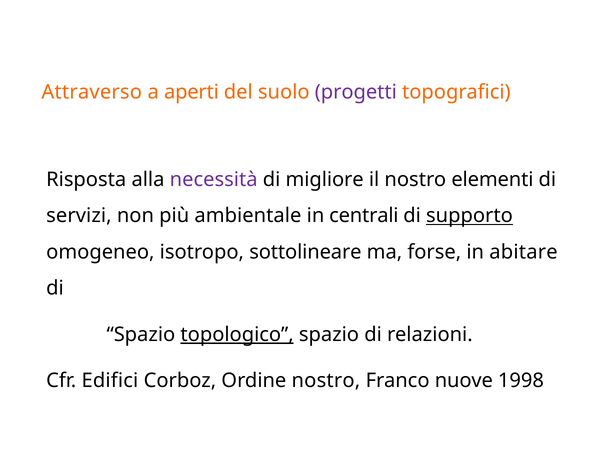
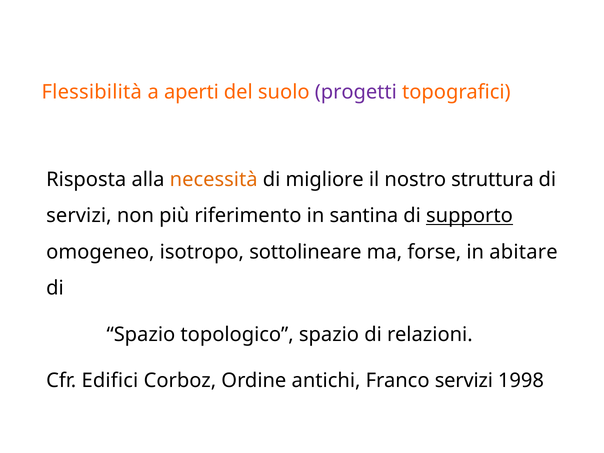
Attraverso: Attraverso -> Flessibilità
necessità colour: purple -> orange
elementi: elementi -> struttura
ambientale: ambientale -> riferimento
centrali: centrali -> santina
topologico underline: present -> none
Ordine nostro: nostro -> antichi
Franco nuove: nuove -> servizi
